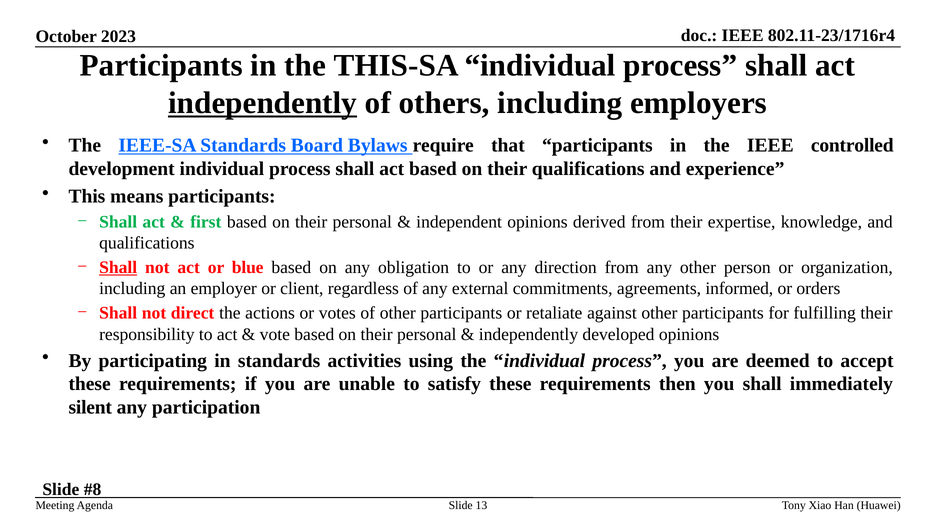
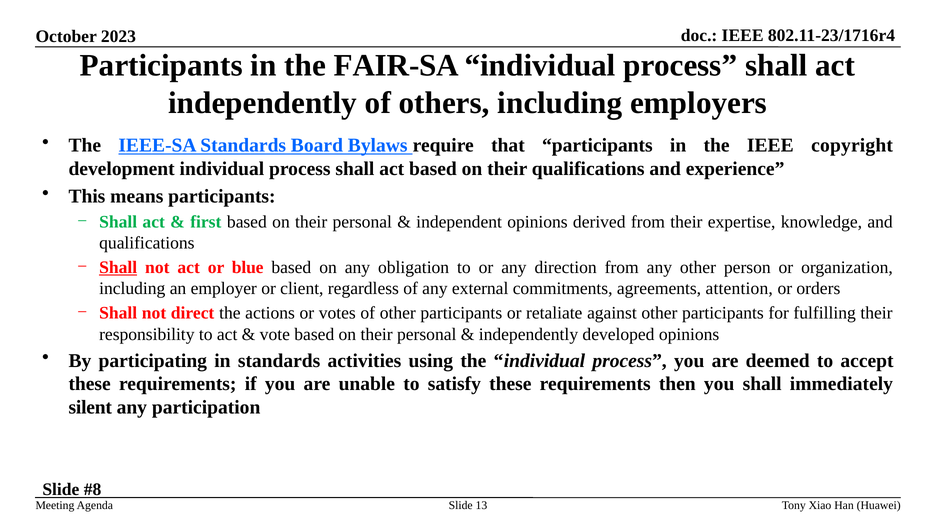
THIS-SA: THIS-SA -> FAIR-SA
independently at (263, 103) underline: present -> none
controlled: controlled -> copyright
informed: informed -> attention
